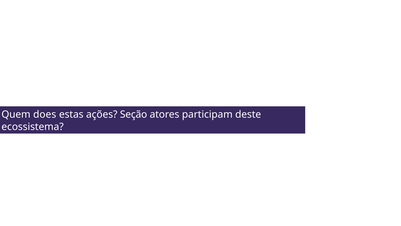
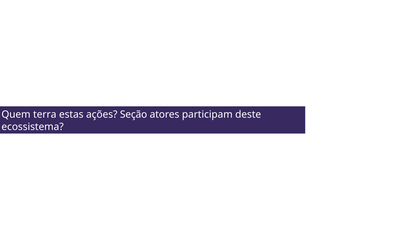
does: does -> terra
